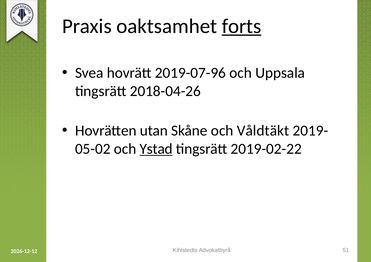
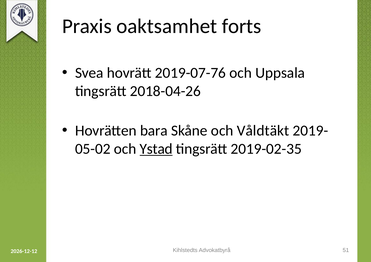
forts underline: present -> none
2019-07-96: 2019-07-96 -> 2019-07-76
utan: utan -> bara
2019-02-22: 2019-02-22 -> 2019-02-35
